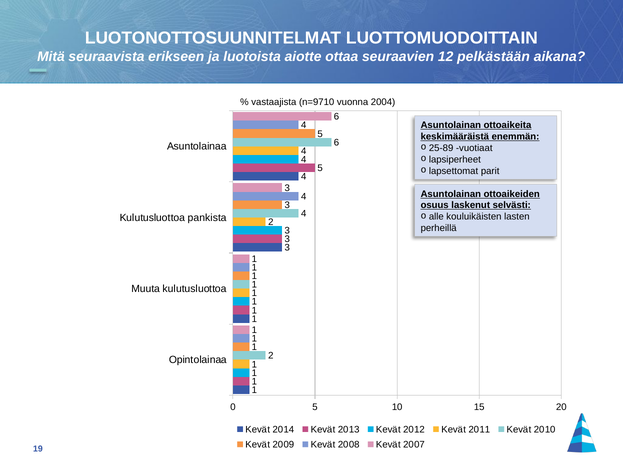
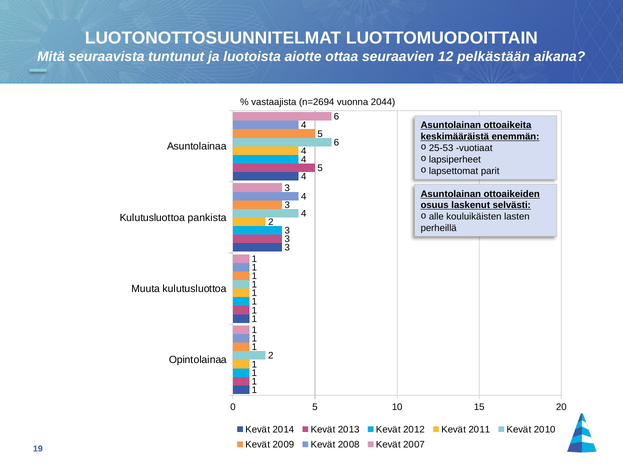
erikseen: erikseen -> tuntunut
n=9710: n=9710 -> n=2694
2004: 2004 -> 2044
25-89: 25-89 -> 25-53
